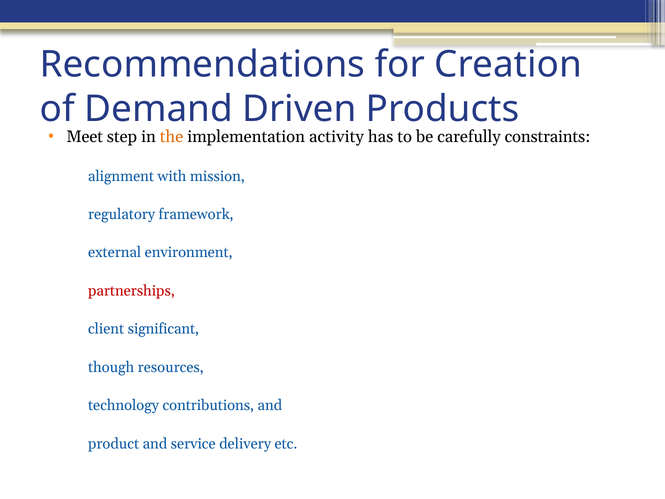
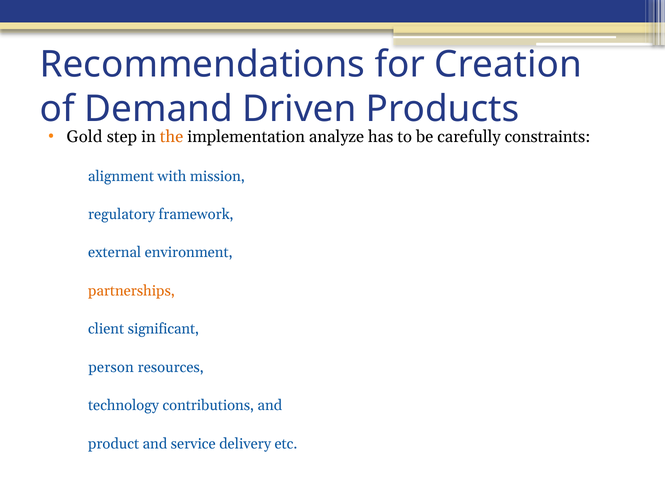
Meet: Meet -> Gold
activity: activity -> analyze
partnerships colour: red -> orange
though: though -> person
